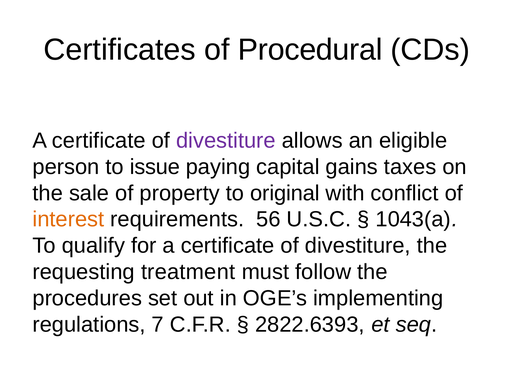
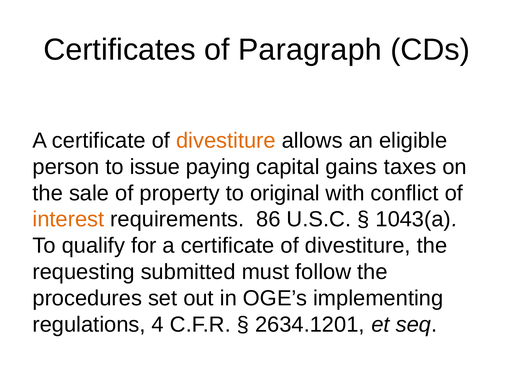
Procedural: Procedural -> Paragraph
divestiture at (226, 140) colour: purple -> orange
56: 56 -> 86
treatment: treatment -> submitted
7: 7 -> 4
2822.6393: 2822.6393 -> 2634.1201
